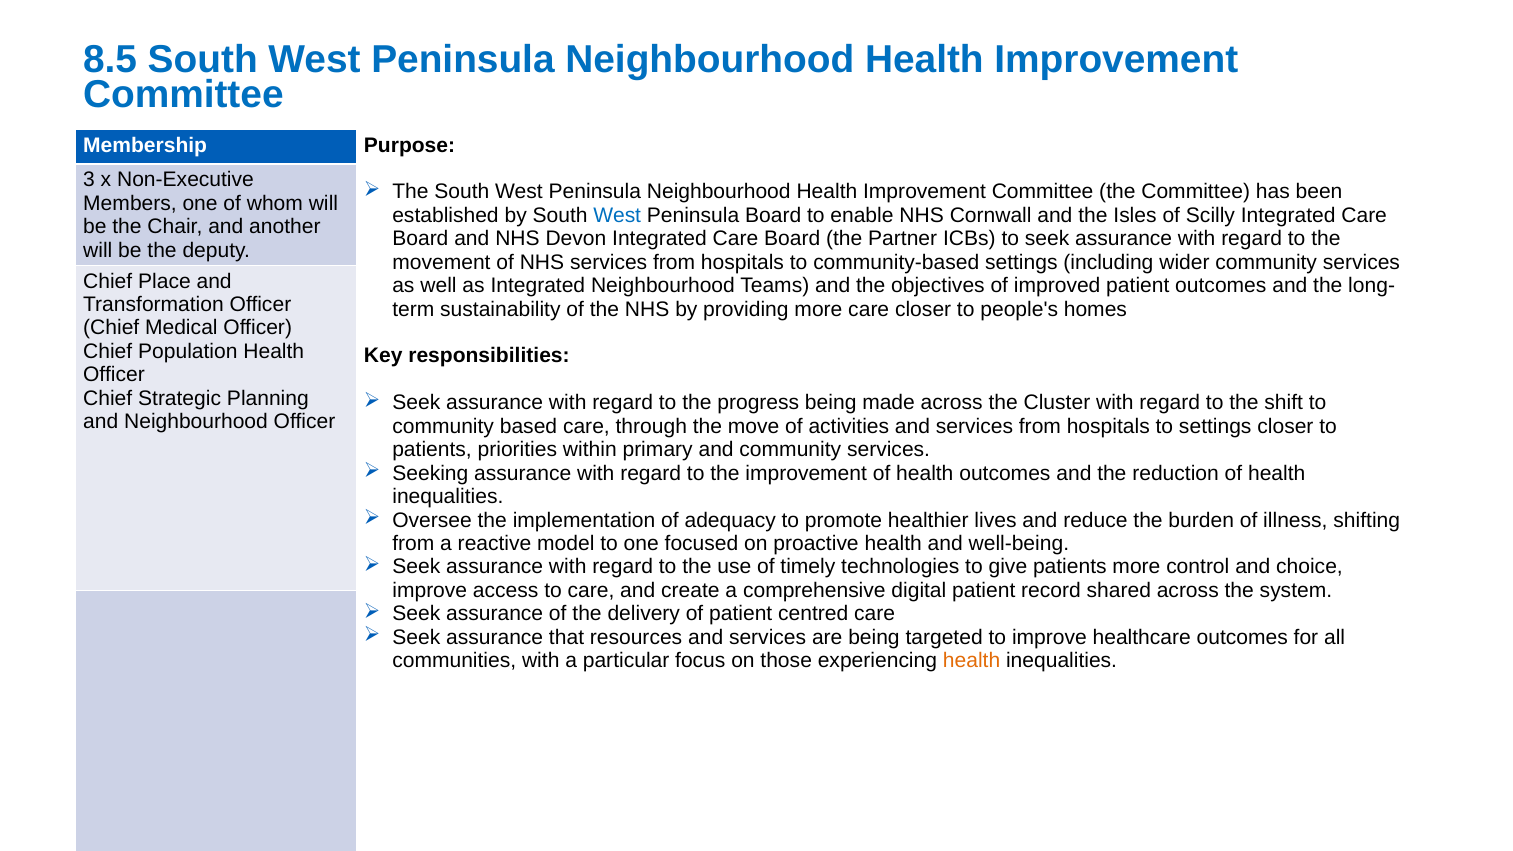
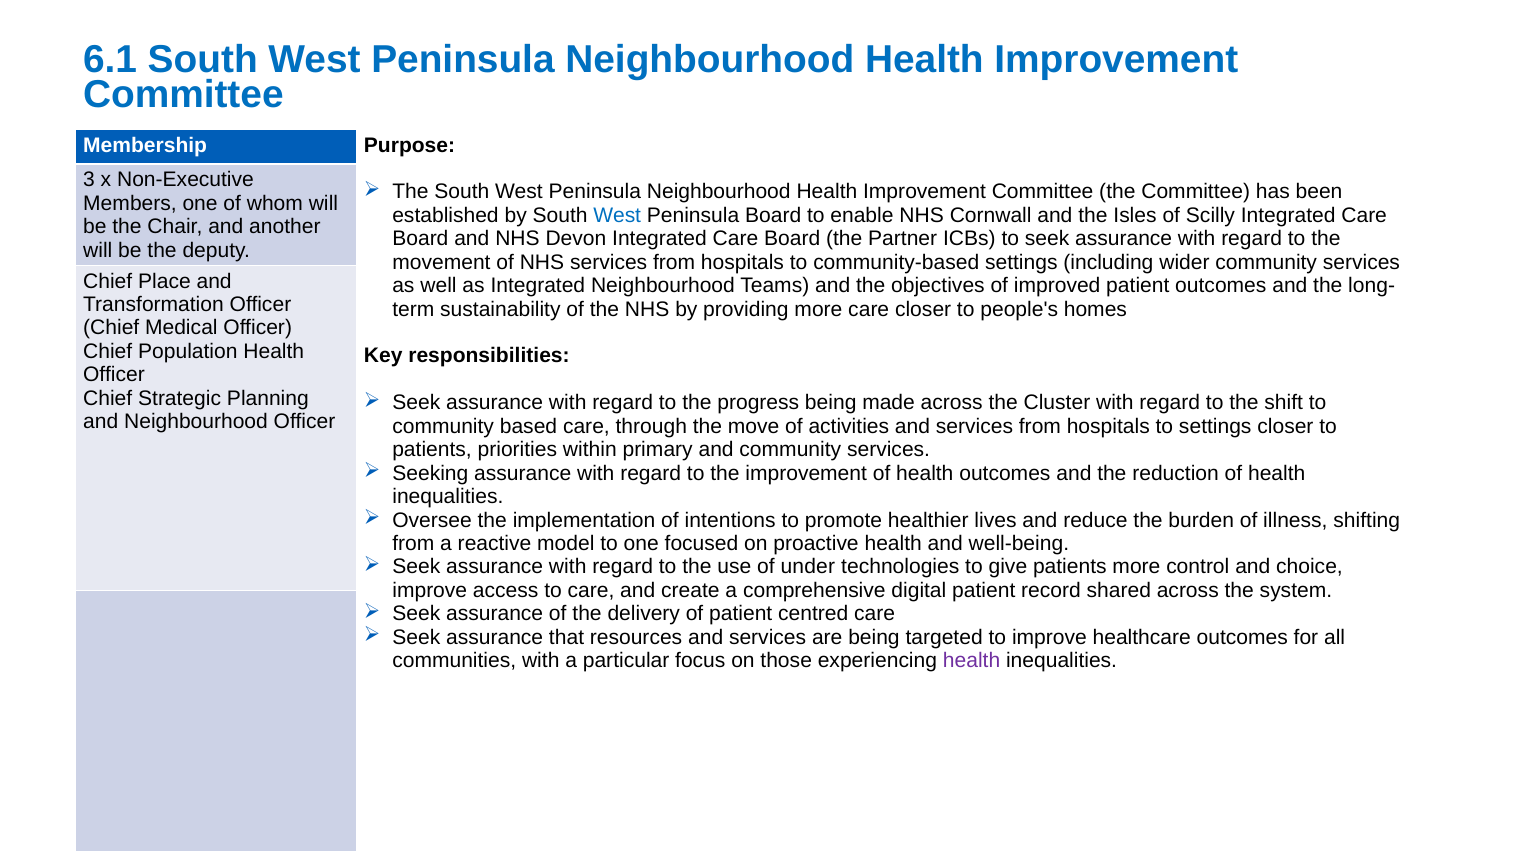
8.5: 8.5 -> 6.1
adequacy: adequacy -> intentions
timely: timely -> under
health at (972, 661) colour: orange -> purple
